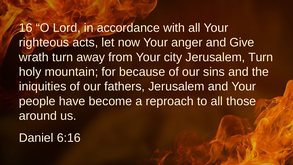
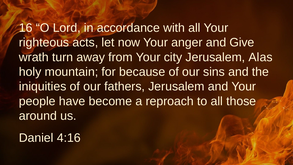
Jerusalem Turn: Turn -> Alas
6:16: 6:16 -> 4:16
